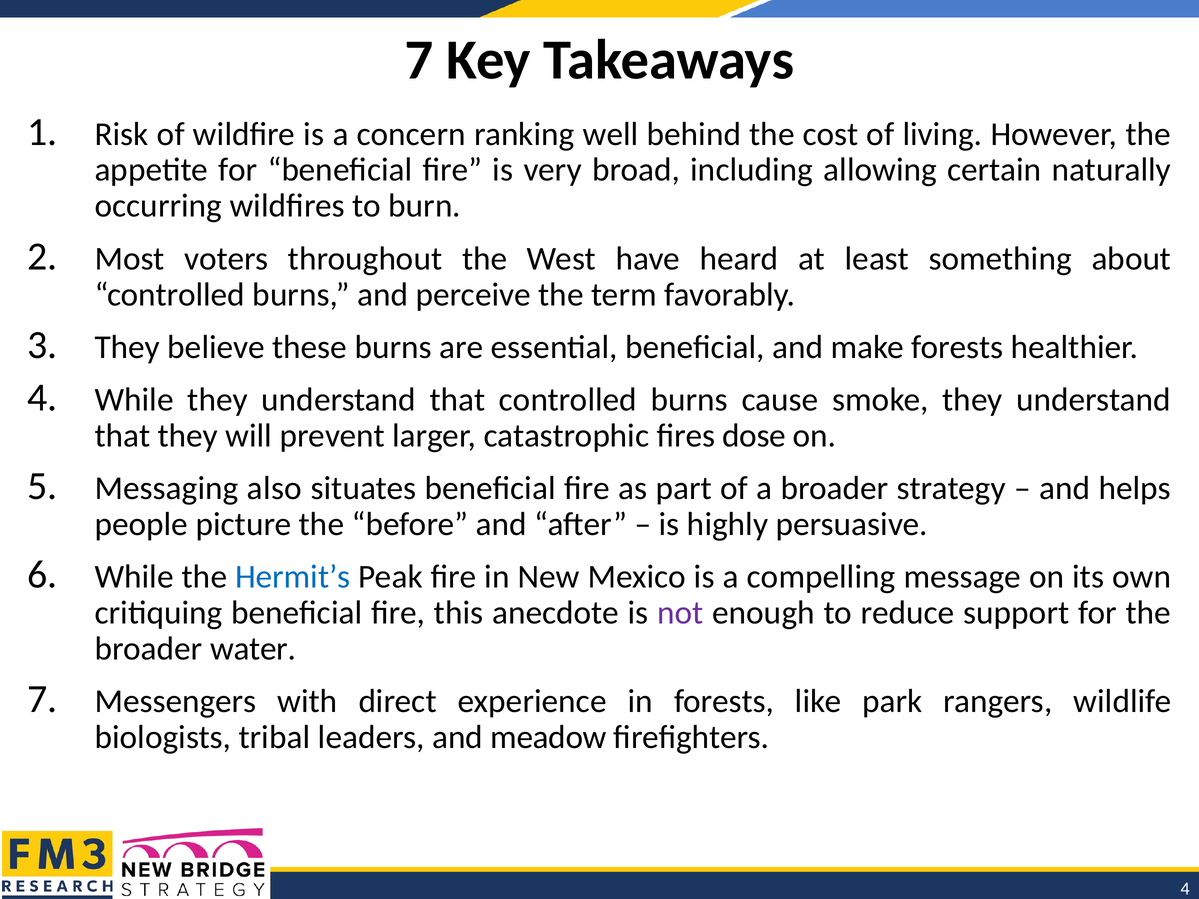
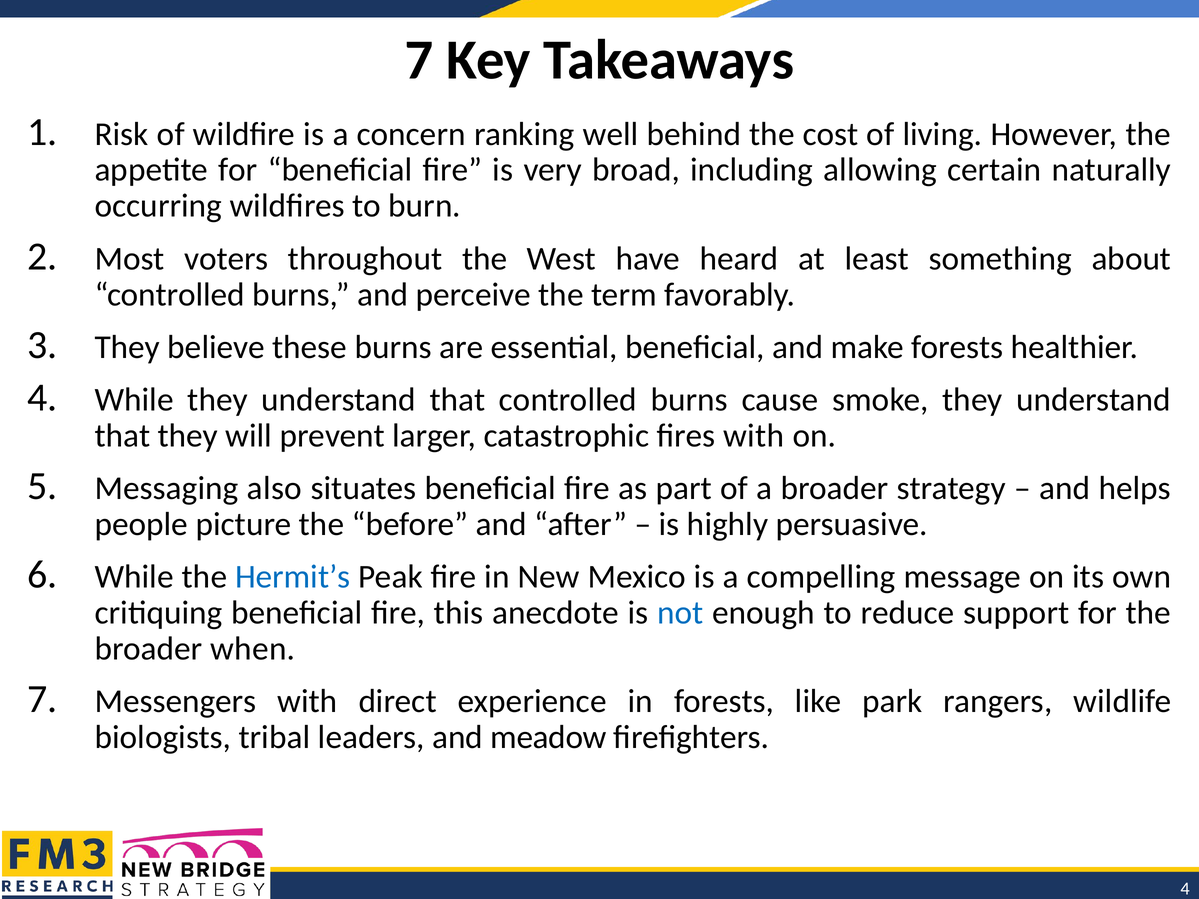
fires dose: dose -> with
not colour: purple -> blue
water: water -> when
